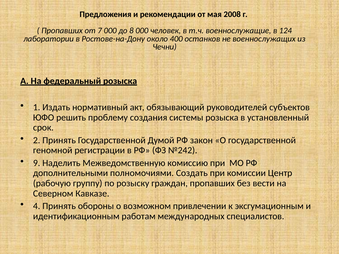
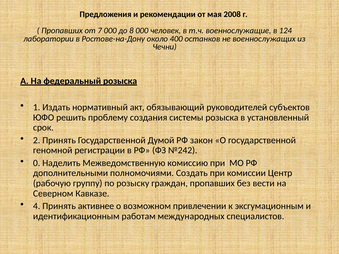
9: 9 -> 0
обороны: обороны -> активнее
